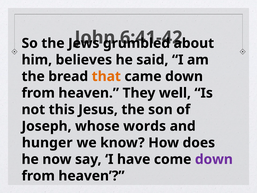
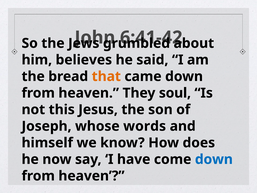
well: well -> soul
hunger: hunger -> himself
down at (214, 159) colour: purple -> blue
